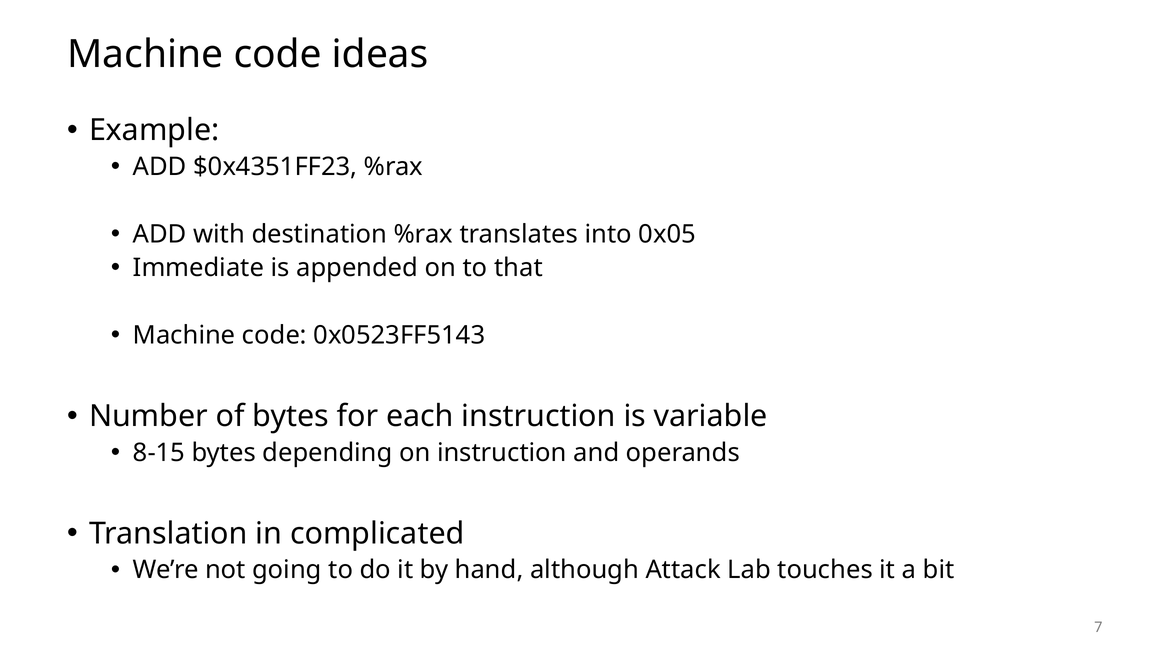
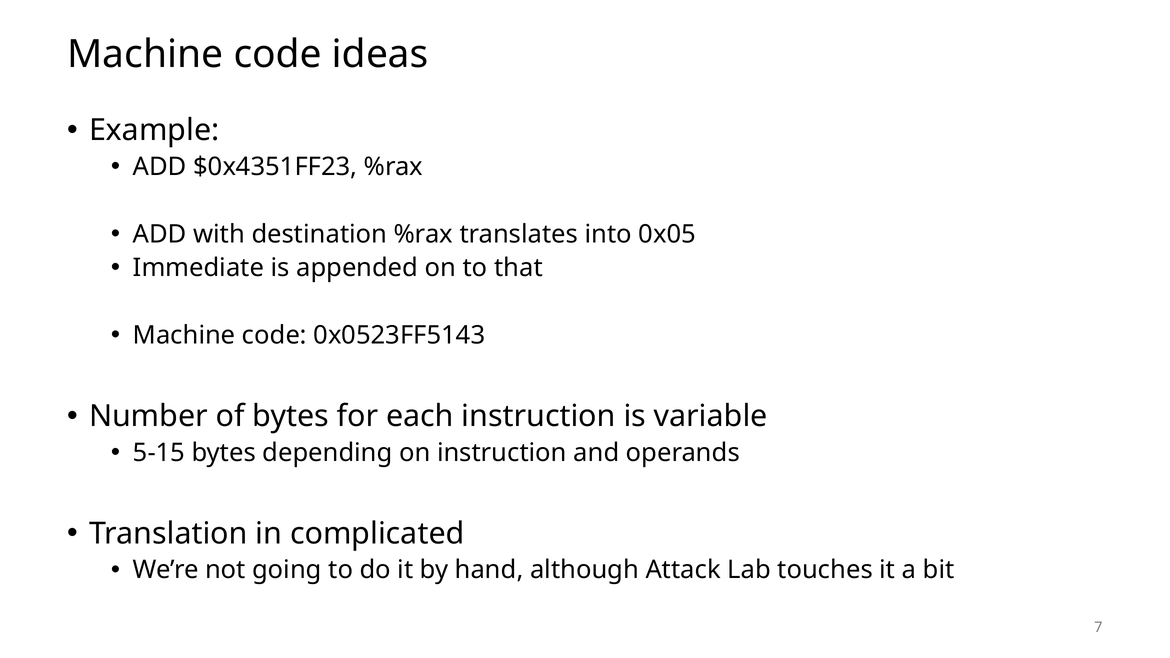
8-15: 8-15 -> 5-15
